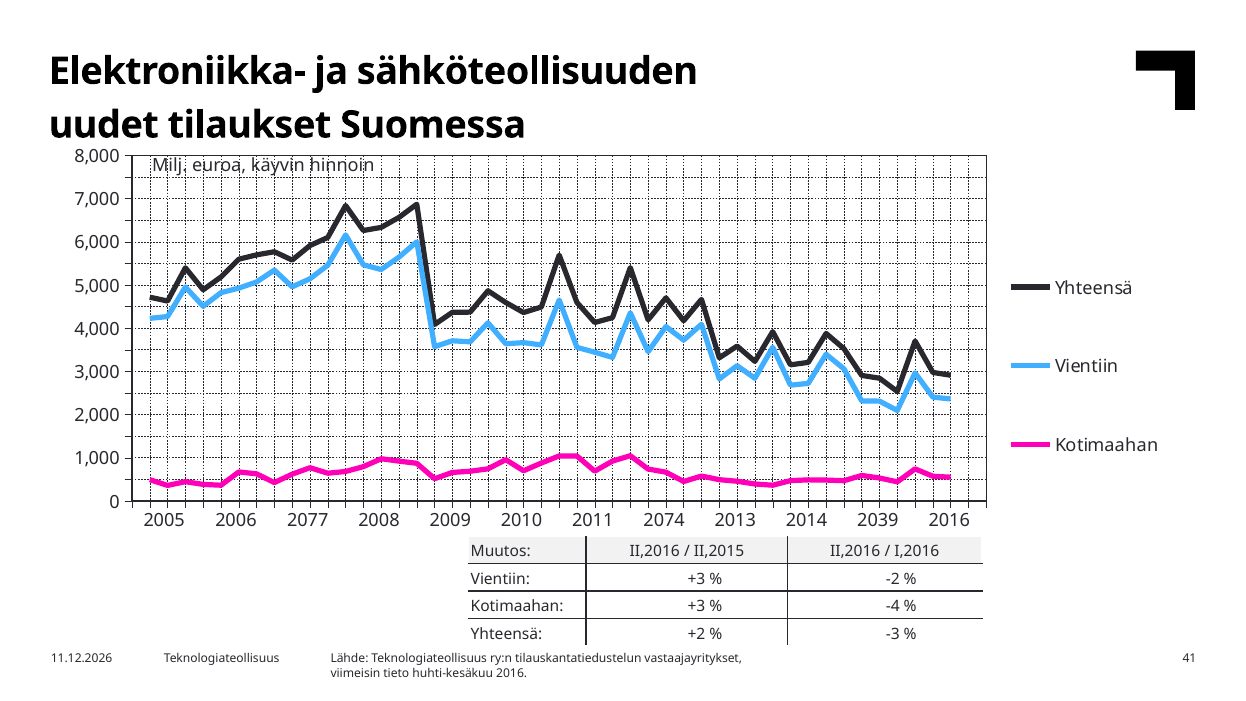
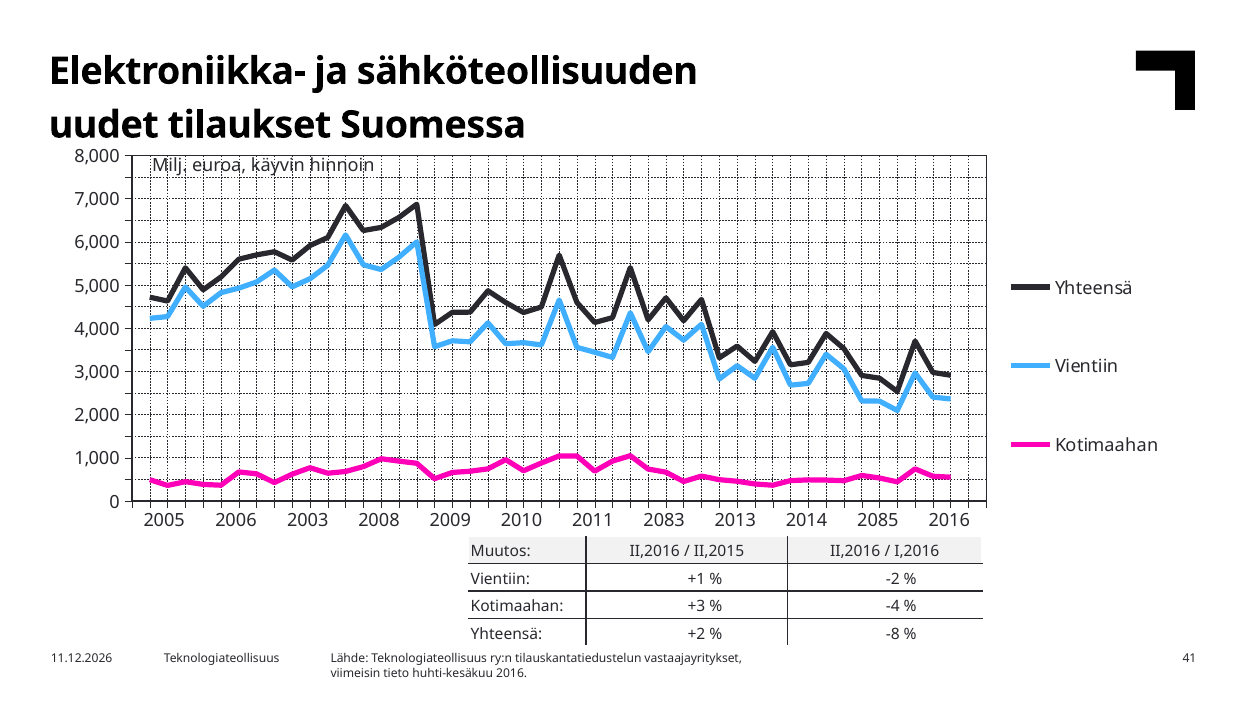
2077: 2077 -> 2003
2074: 2074 -> 2083
2039: 2039 -> 2085
Vientiin +3: +3 -> +1
-3: -3 -> -8
